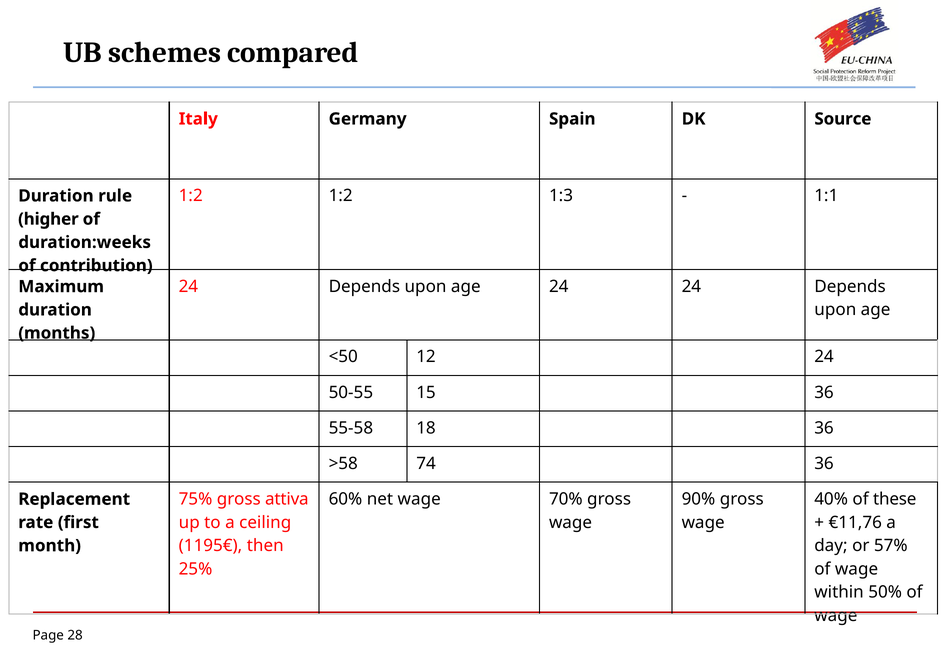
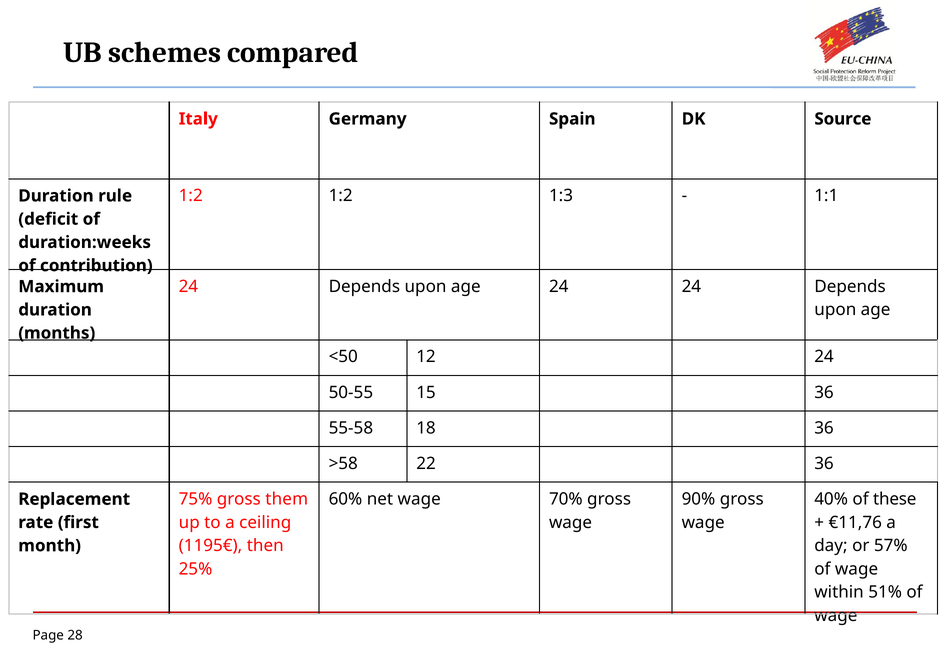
higher: higher -> deficit
74: 74 -> 22
attiva: attiva -> them
50%: 50% -> 51%
